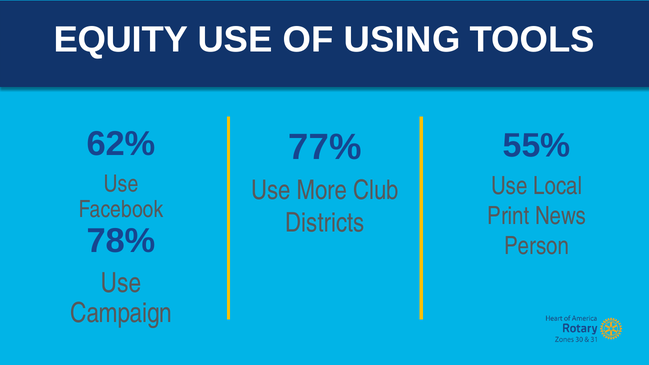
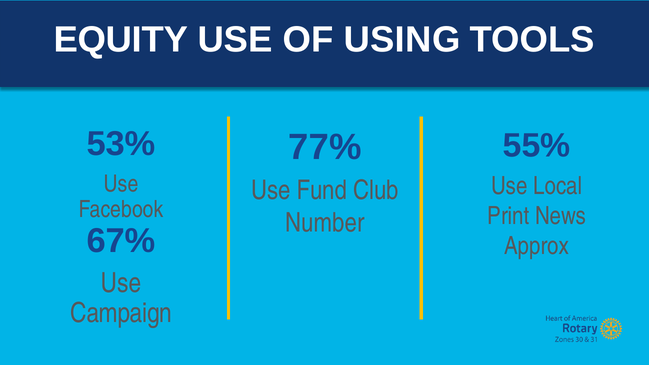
62%: 62% -> 53%
More: More -> Fund
Districts: Districts -> Number
78%: 78% -> 67%
Person: Person -> Approx
